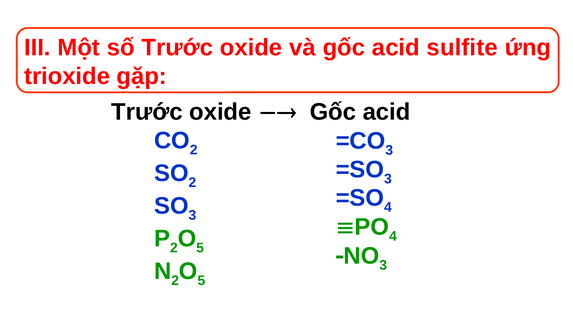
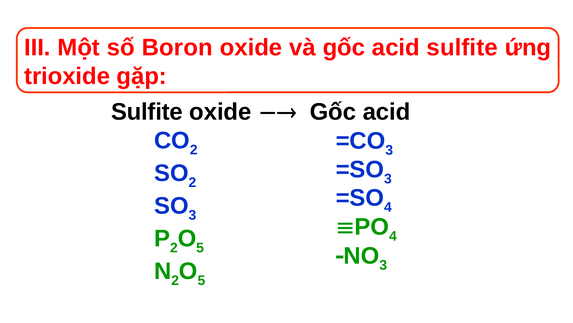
số Trước: Trước -> Boron
Trước at (147, 112): Trước -> Sulfite
